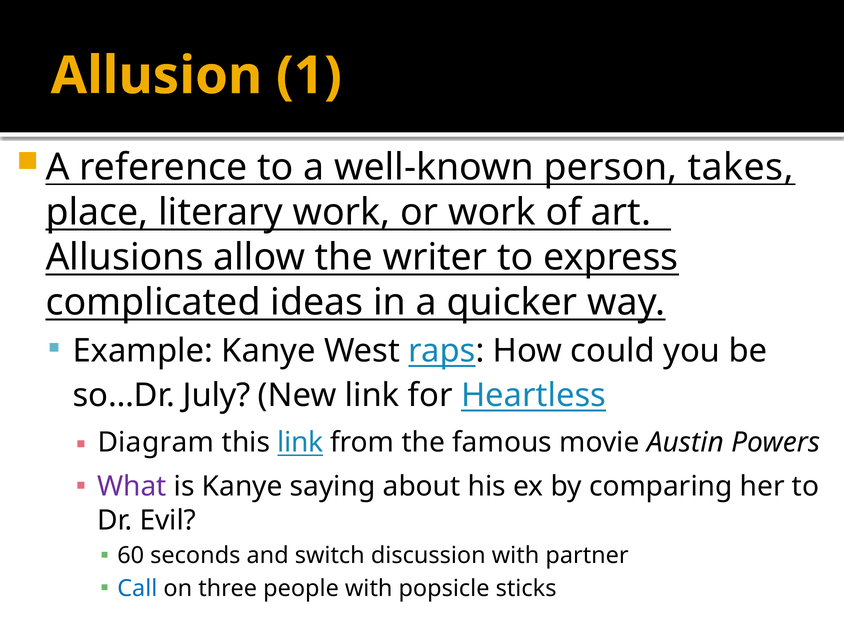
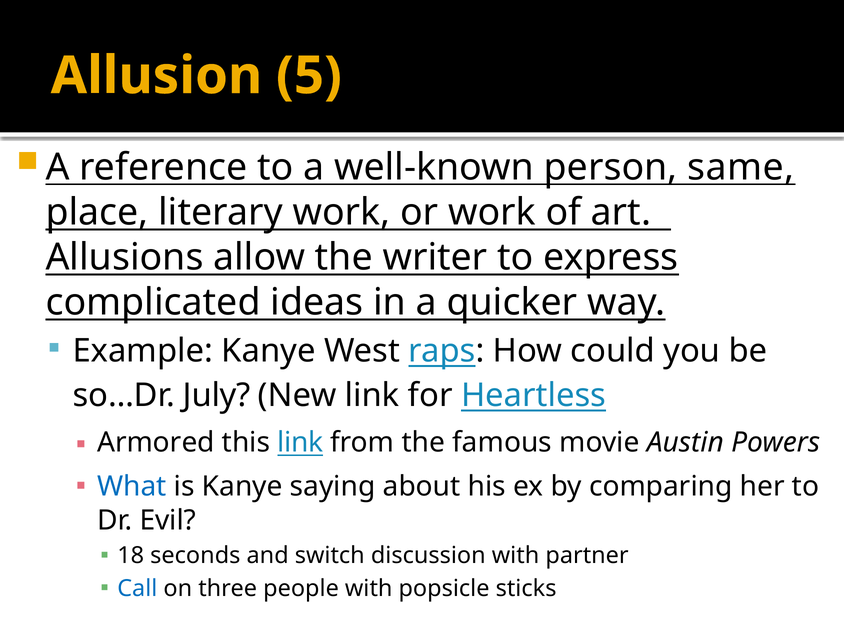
1: 1 -> 5
takes: takes -> same
Diagram: Diagram -> Armored
What colour: purple -> blue
60: 60 -> 18
